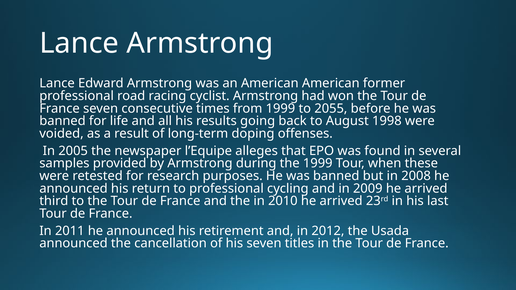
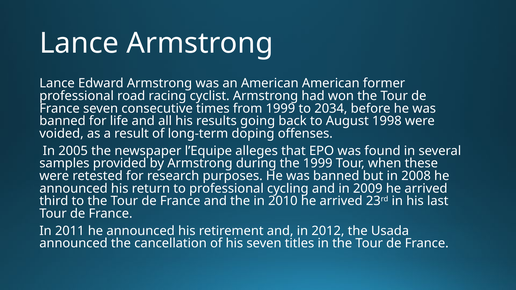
2055: 2055 -> 2034
